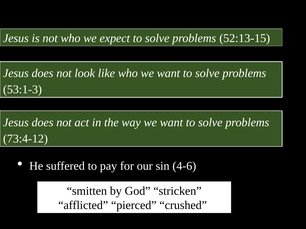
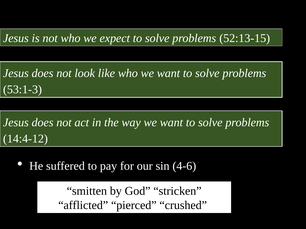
73:4-12: 73:4-12 -> 14:4-12
